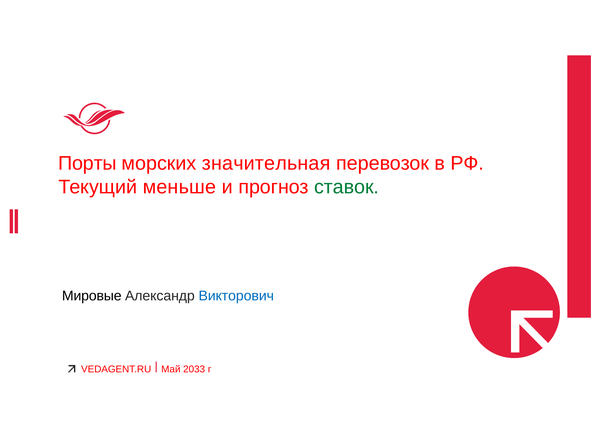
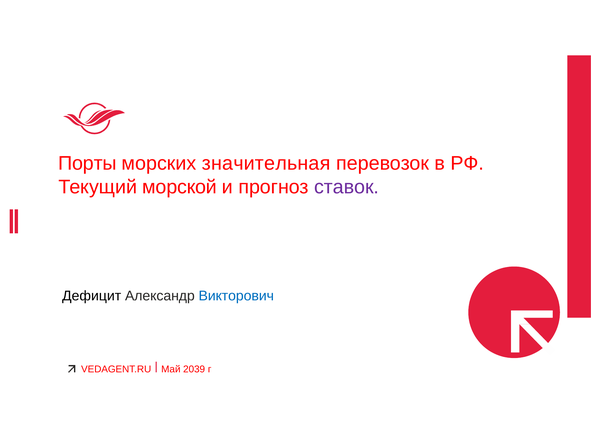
меньше: меньше -> морской
ставок colour: green -> purple
Мировые: Мировые -> Дефицит
2033: 2033 -> 2039
